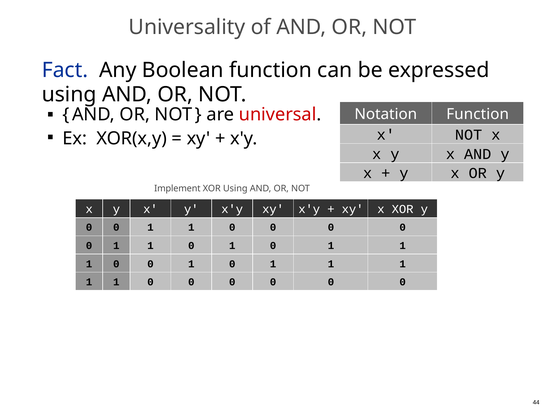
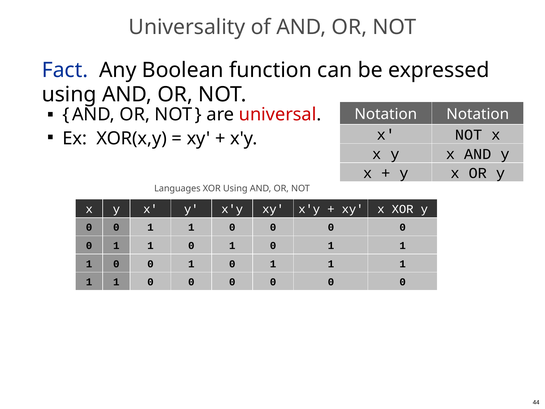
Function at (478, 114): Function -> Notation
Implement: Implement -> Languages
